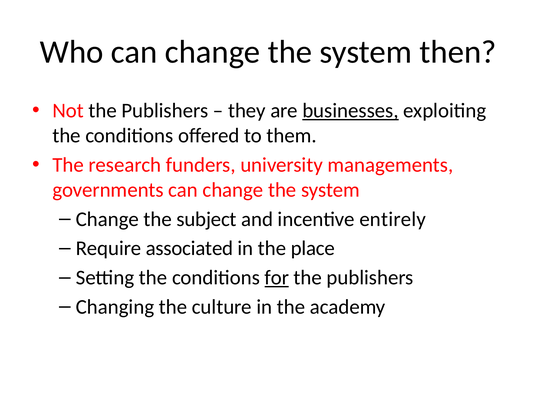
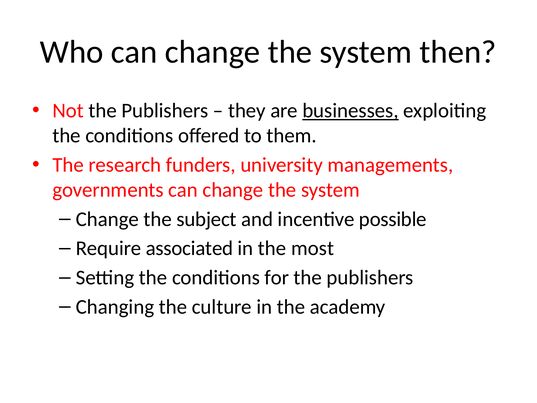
entirely: entirely -> possible
place: place -> most
for underline: present -> none
